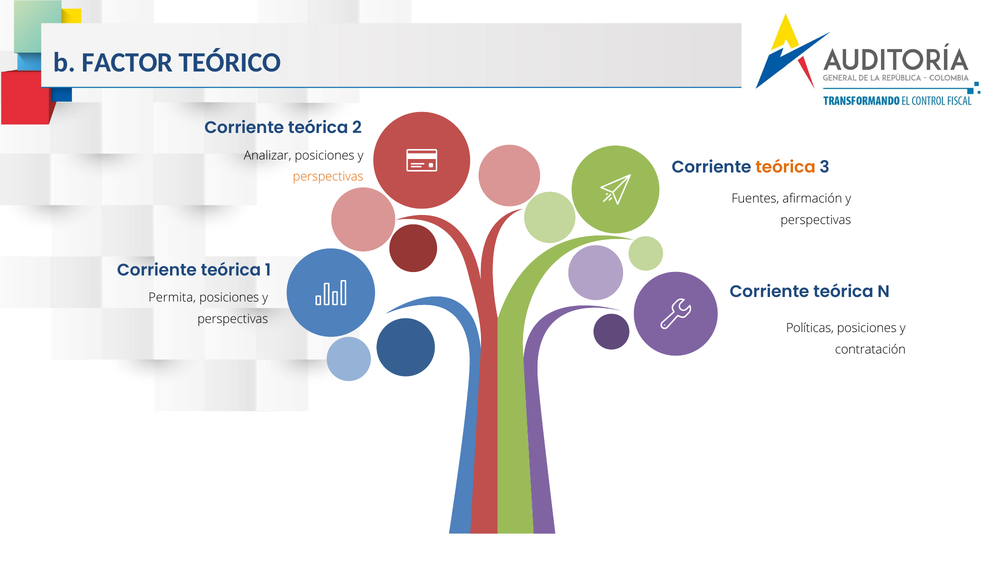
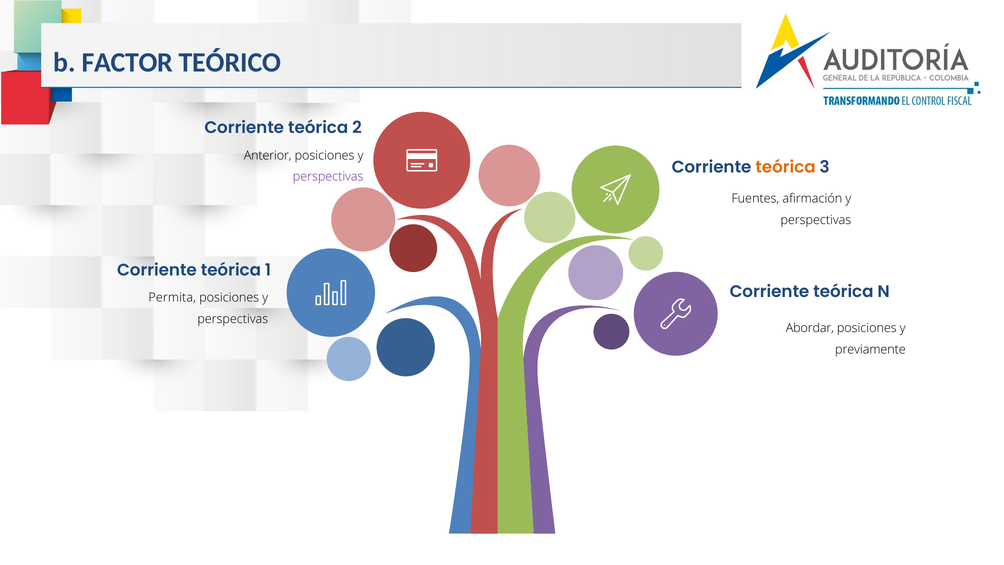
Analizar: Analizar -> Anterior
perspectivas at (328, 177) colour: orange -> purple
Políticas: Políticas -> Abordar
contratación: contratación -> previamente
